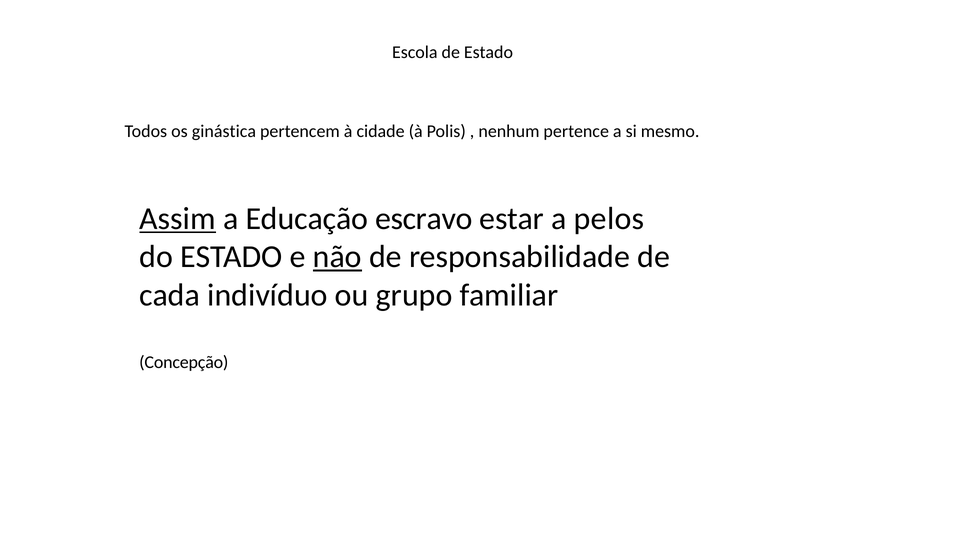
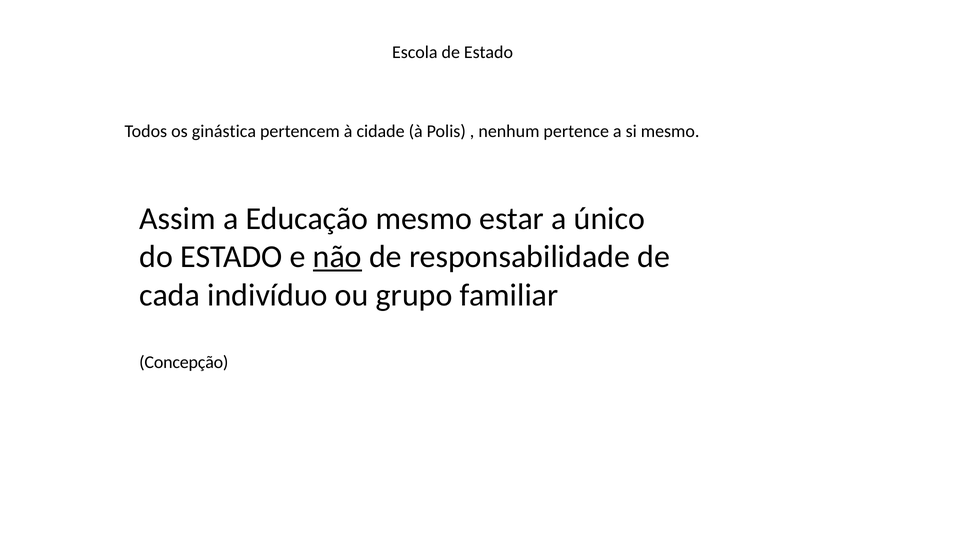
Assim underline: present -> none
Educação escravo: escravo -> mesmo
pelos: pelos -> único
